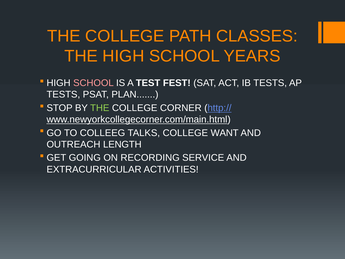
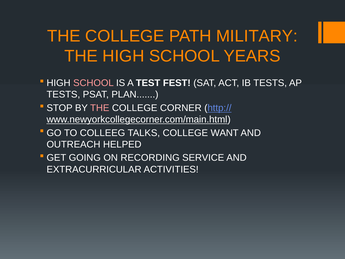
CLASSES: CLASSES -> MILITARY
THE at (100, 108) colour: light green -> pink
LENGTH: LENGTH -> HELPED
